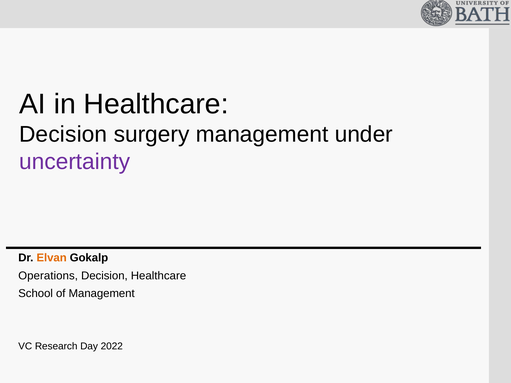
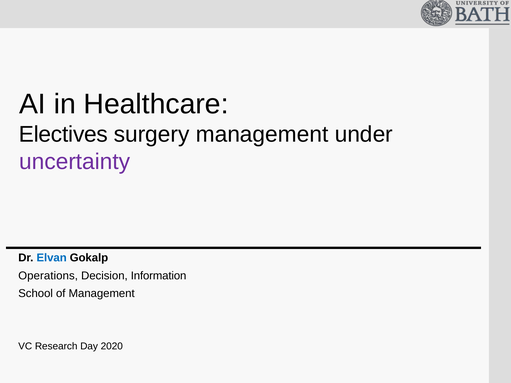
Decision at (63, 134): Decision -> Electives
Elvan colour: orange -> blue
Decision Healthcare: Healthcare -> Information
2022: 2022 -> 2020
